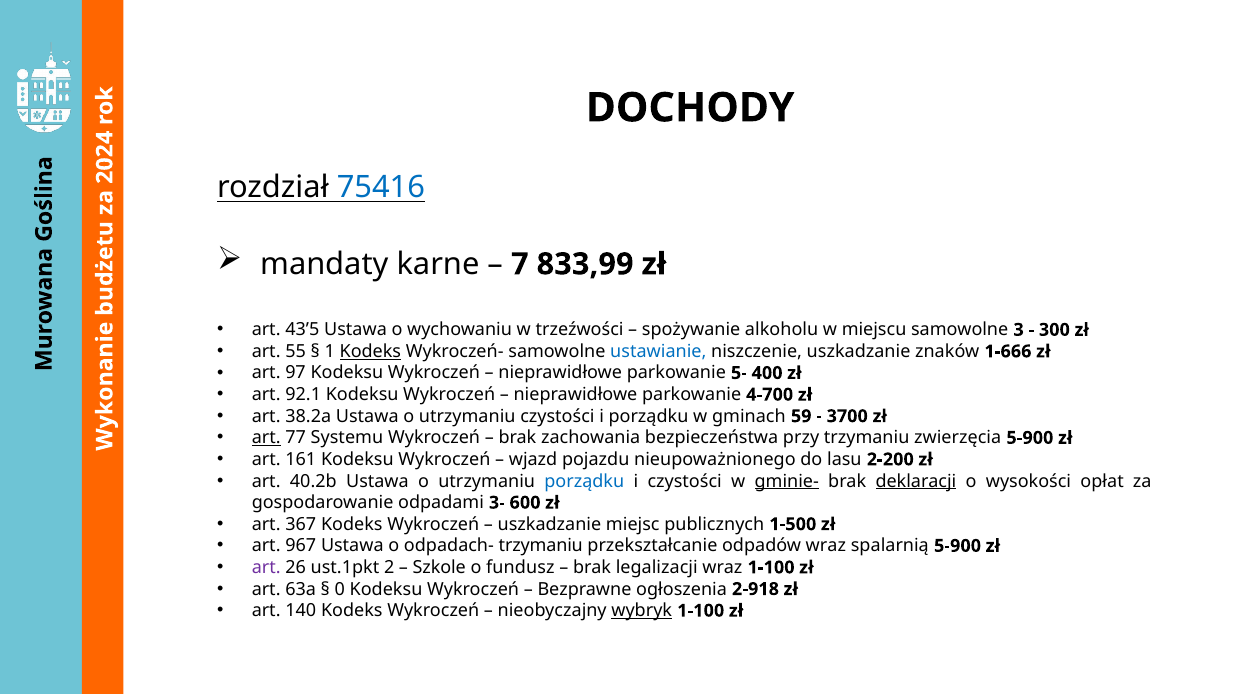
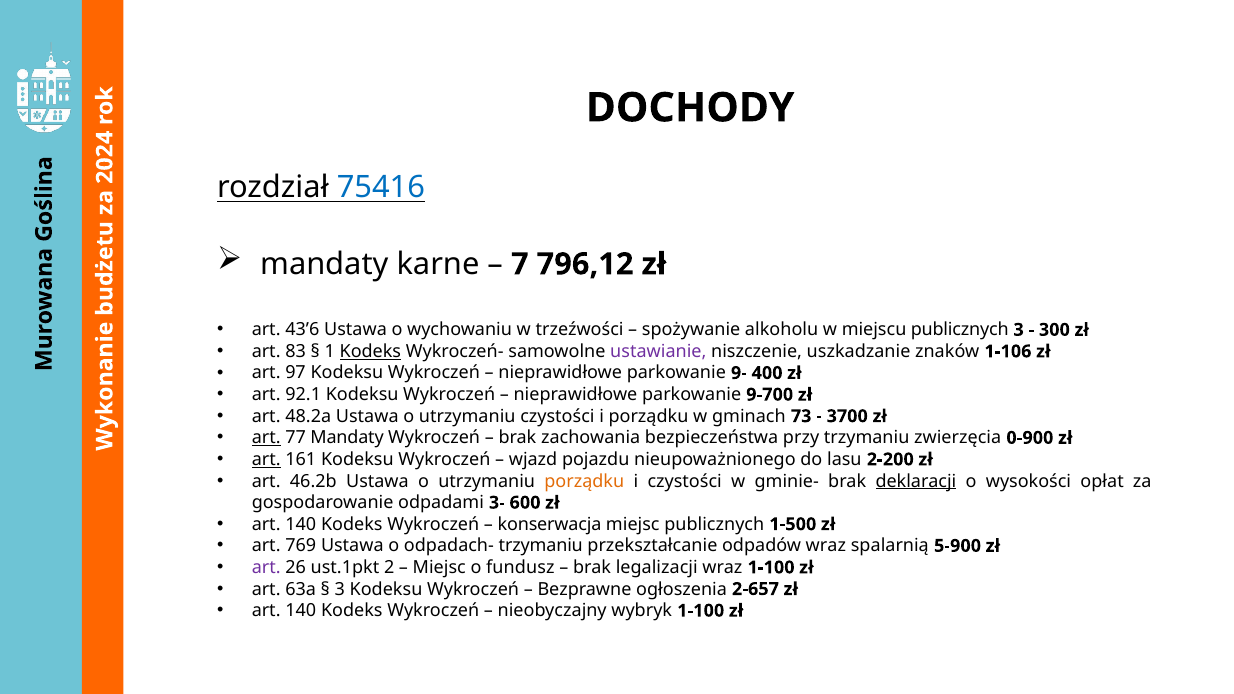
833,99: 833,99 -> 796,12
43’5: 43’5 -> 43’6
miejscu samowolne: samowolne -> publicznych
55: 55 -> 83
ustawianie colour: blue -> purple
1-666: 1-666 -> 1-106
5-: 5- -> 9-
4-700: 4-700 -> 9-700
38.2a: 38.2a -> 48.2a
59: 59 -> 73
77 Systemu: Systemu -> Mandaty
zwierzęcia 5-900: 5-900 -> 0-900
art at (266, 460) underline: none -> present
40.2b: 40.2b -> 46.2b
porządku at (584, 481) colour: blue -> orange
gminie- underline: present -> none
367 at (301, 524): 367 -> 140
uszkadzanie at (549, 524): uszkadzanie -> konserwacja
967: 967 -> 769
Szkole at (439, 568): Szkole -> Miejsc
0 at (340, 589): 0 -> 3
2-918: 2-918 -> 2-657
wybryk underline: present -> none
